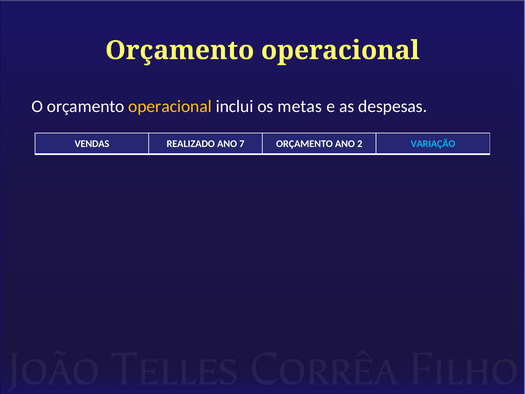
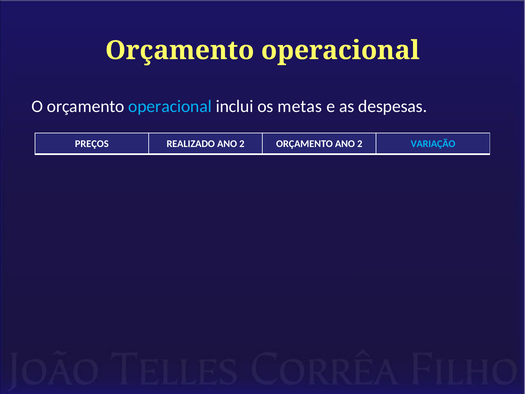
operacional at (170, 106) colour: yellow -> light blue
VENDAS: VENDAS -> PREÇOS
REALIZADO ANO 7: 7 -> 2
